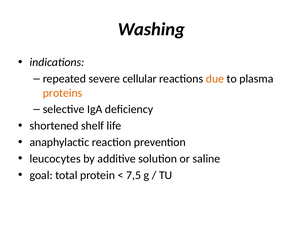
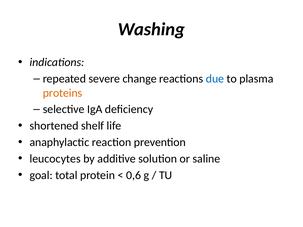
cellular: cellular -> change
due colour: orange -> blue
7,5: 7,5 -> 0,6
